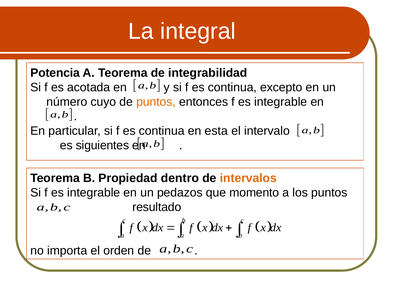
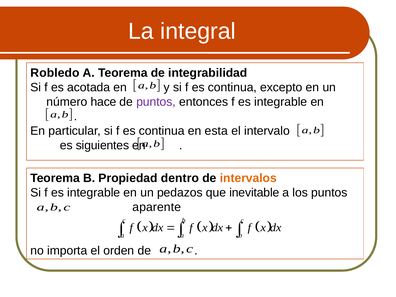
Potencia: Potencia -> Robledo
cuyo: cuyo -> hace
puntos at (156, 102) colour: orange -> purple
momento: momento -> inevitable
resultado: resultado -> aparente
